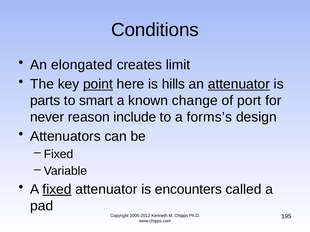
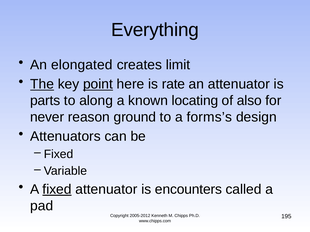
Conditions: Conditions -> Everything
The underline: none -> present
hills: hills -> rate
attenuator at (239, 84) underline: present -> none
smart: smart -> along
change: change -> locating
port: port -> also
include: include -> ground
